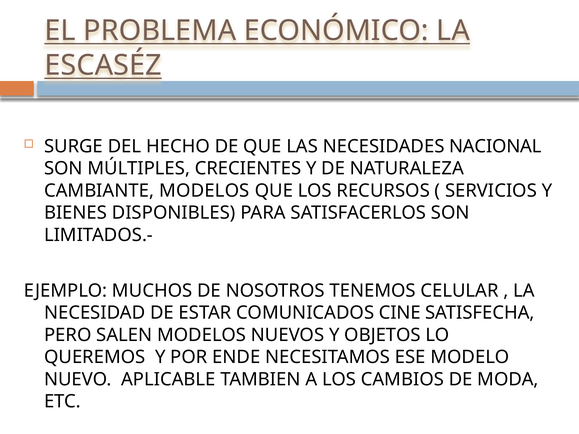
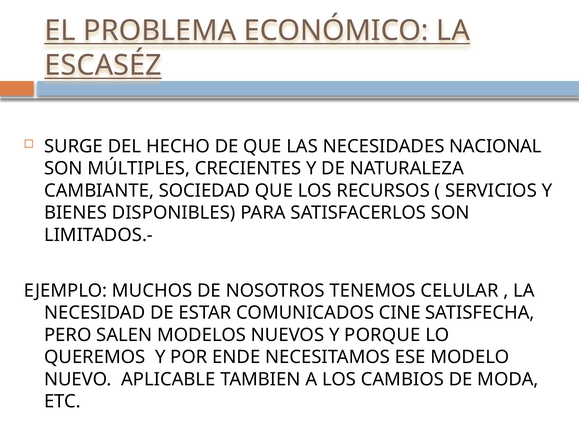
CAMBIANTE MODELOS: MODELOS -> SOCIEDAD
OBJETOS: OBJETOS -> PORQUE
